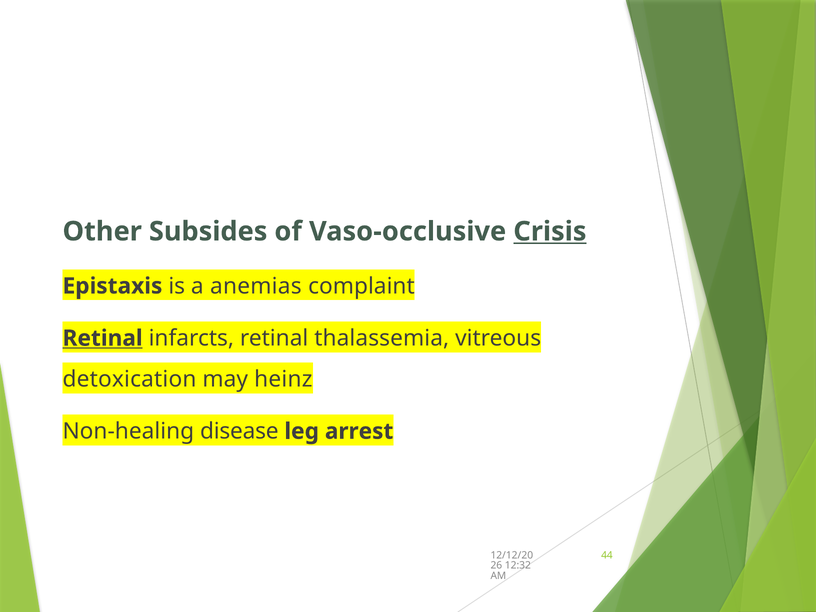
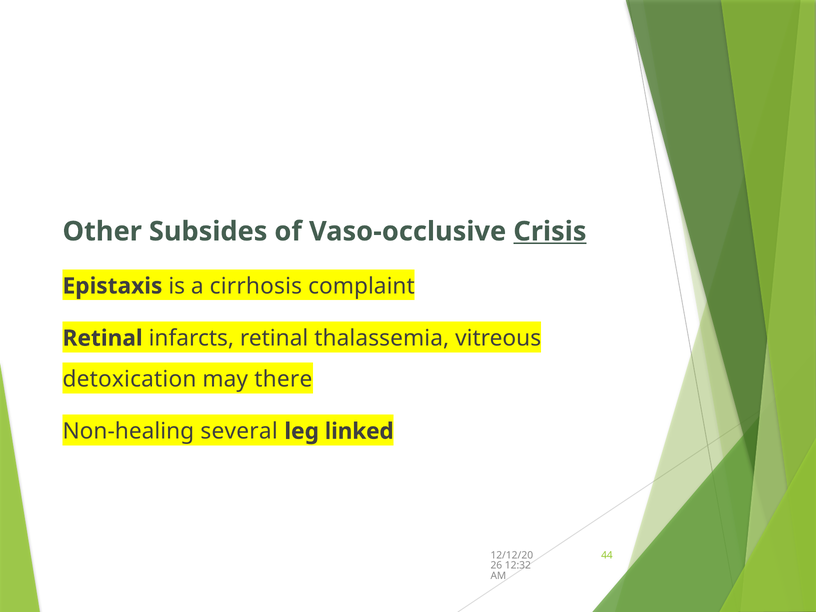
anemias: anemias -> cirrhosis
Retinal at (103, 338) underline: present -> none
heinz: heinz -> there
disease: disease -> several
arrest: arrest -> linked
